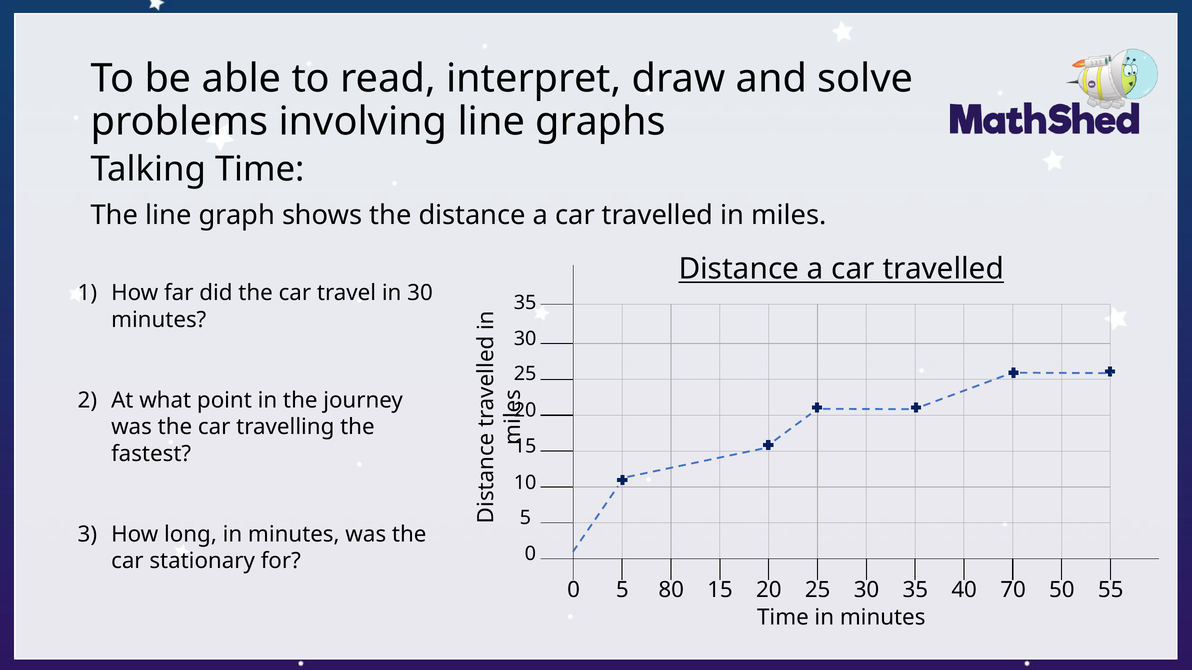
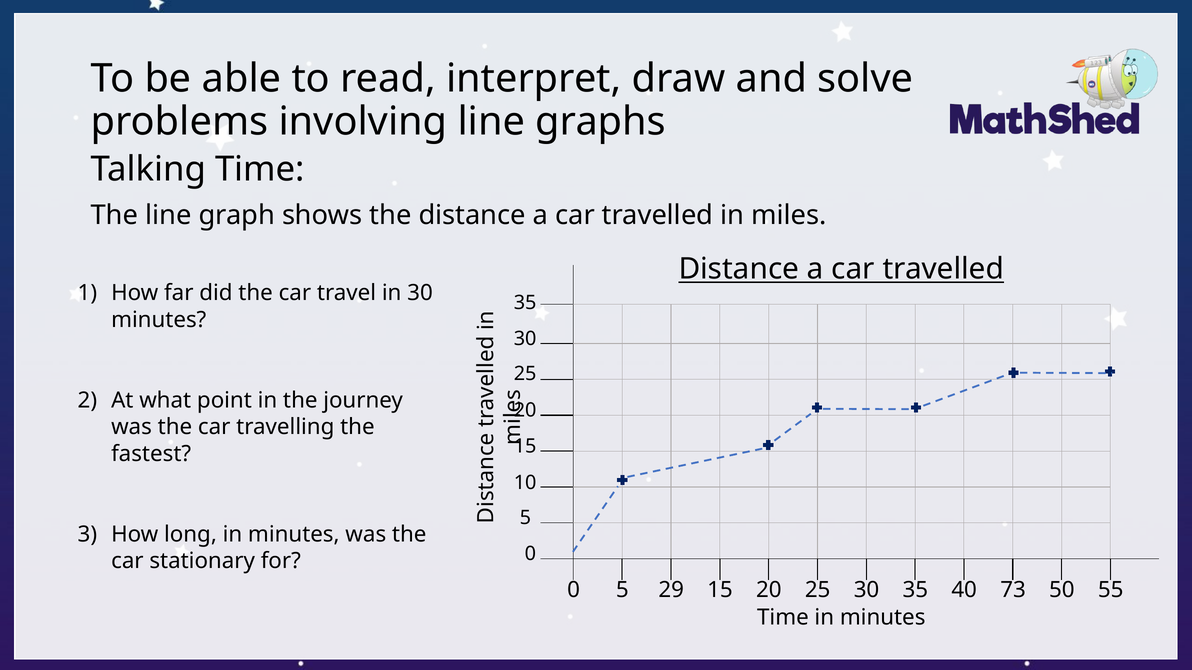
80: 80 -> 29
70: 70 -> 73
